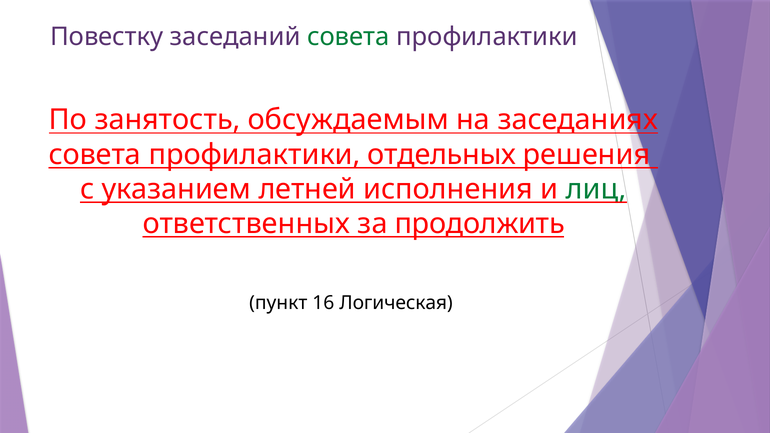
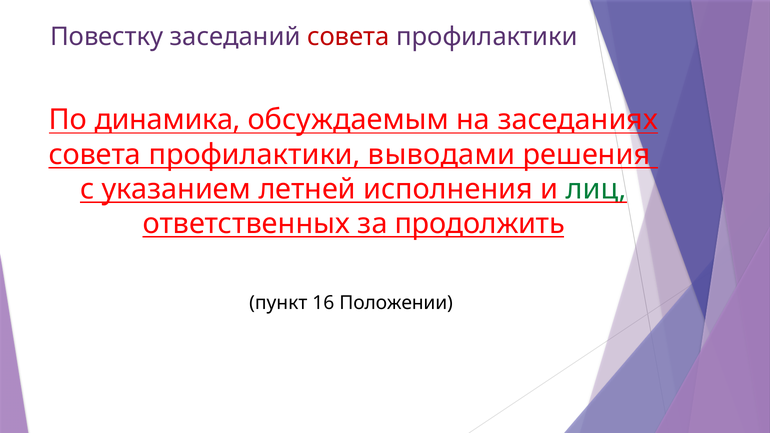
совета at (348, 37) colour: green -> red
занятость: занятость -> динамика
отдельных: отдельных -> выводами
Логическая: Логическая -> Положении
